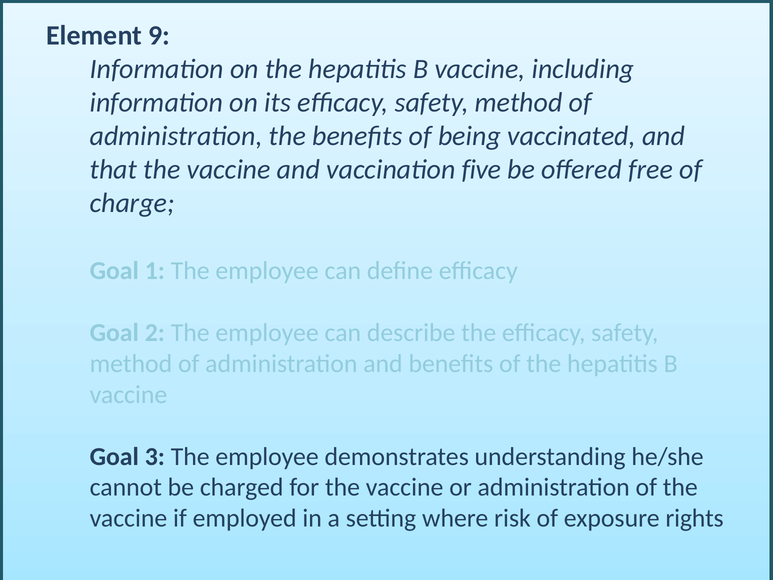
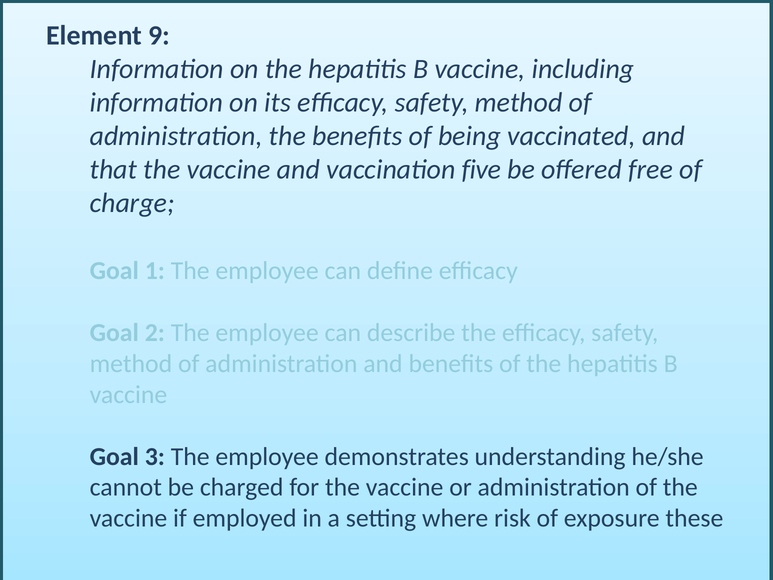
rights: rights -> these
